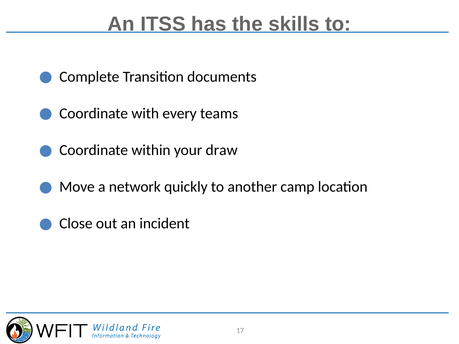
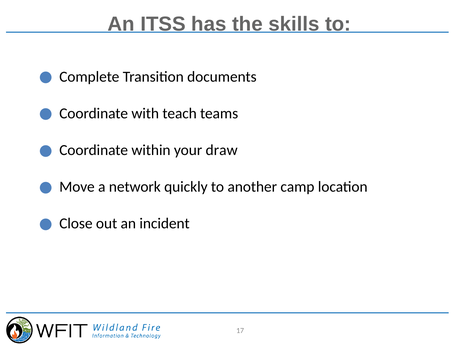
every: every -> teach
